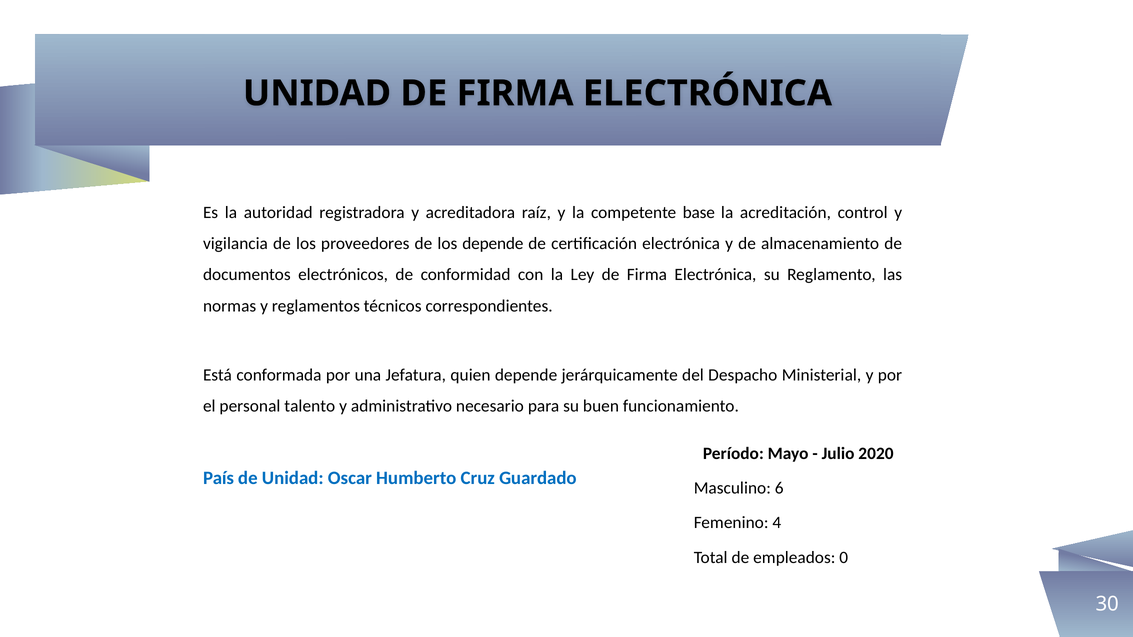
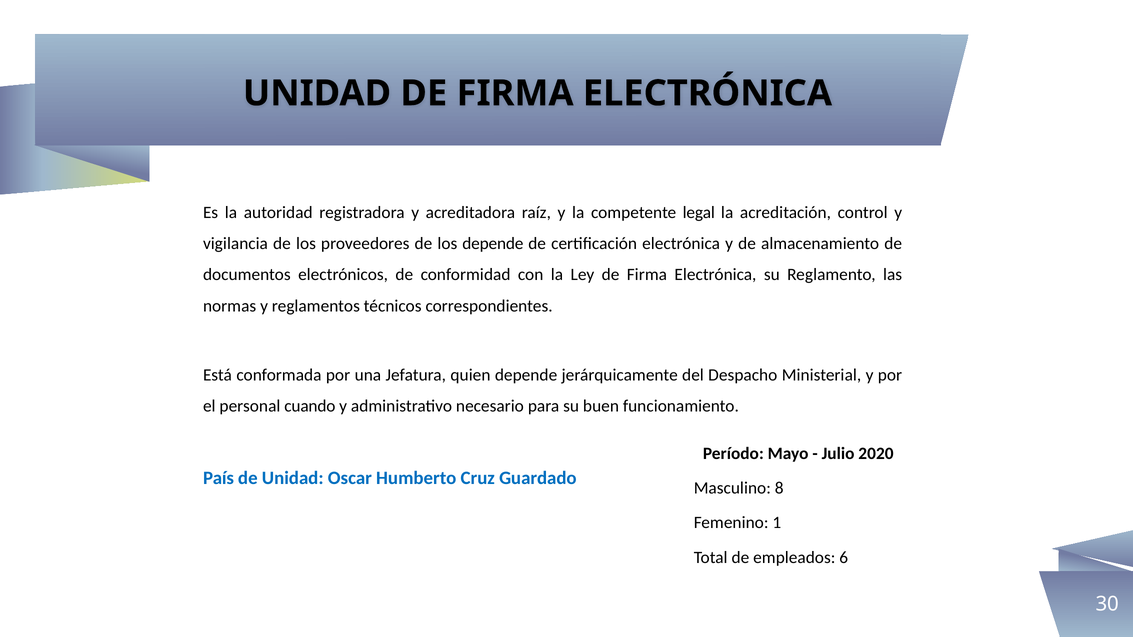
base: base -> legal
talento: talento -> cuando
6: 6 -> 8
4: 4 -> 1
0: 0 -> 6
